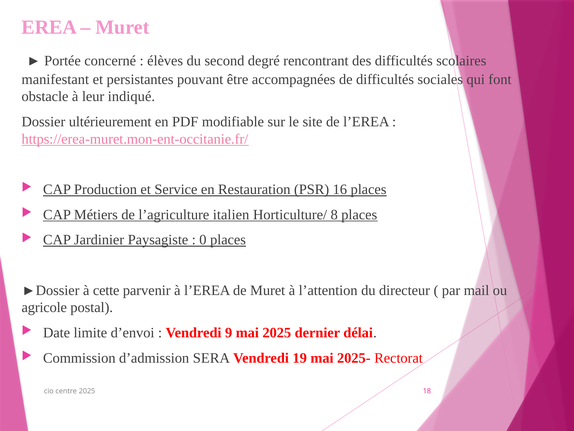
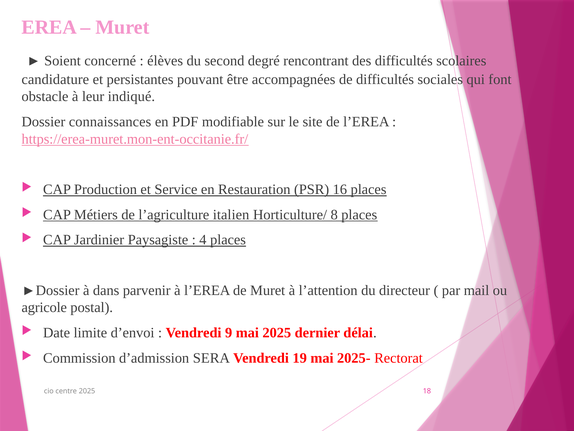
Portée: Portée -> Soient
manifestant: manifestant -> candidature
ultérieurement: ultérieurement -> connaissances
0: 0 -> 4
cette: cette -> dans
